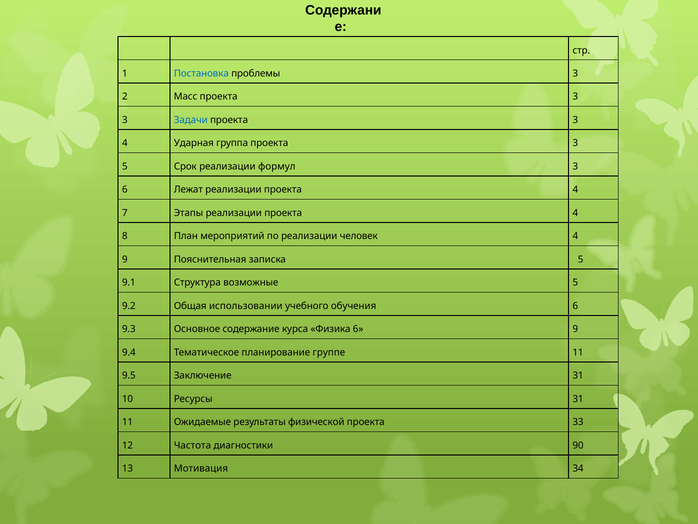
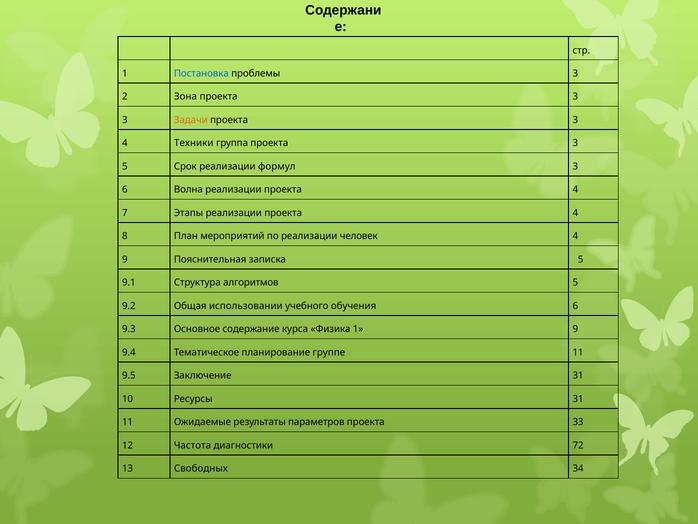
Масс: Масс -> Зона
Задачи colour: blue -> orange
Ударная: Ударная -> Техники
Лежат: Лежат -> Волна
возможные: возможные -> алгоритмов
Физика 6: 6 -> 1
физической: физической -> параметров
90: 90 -> 72
Мотивация: Мотивация -> Свободных
